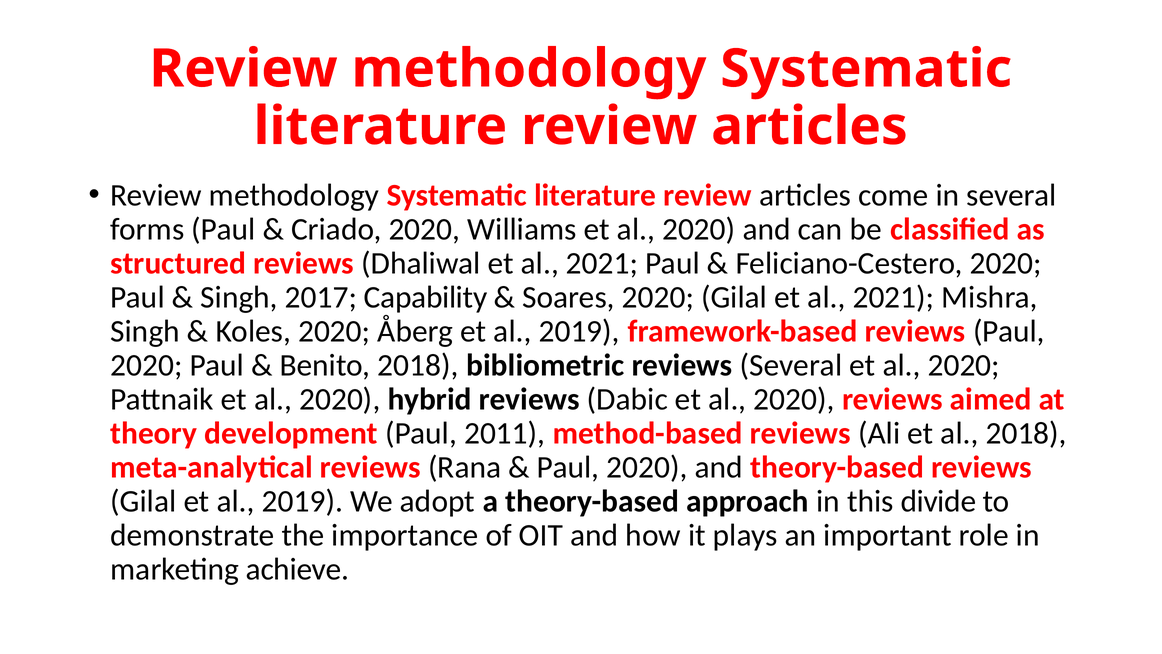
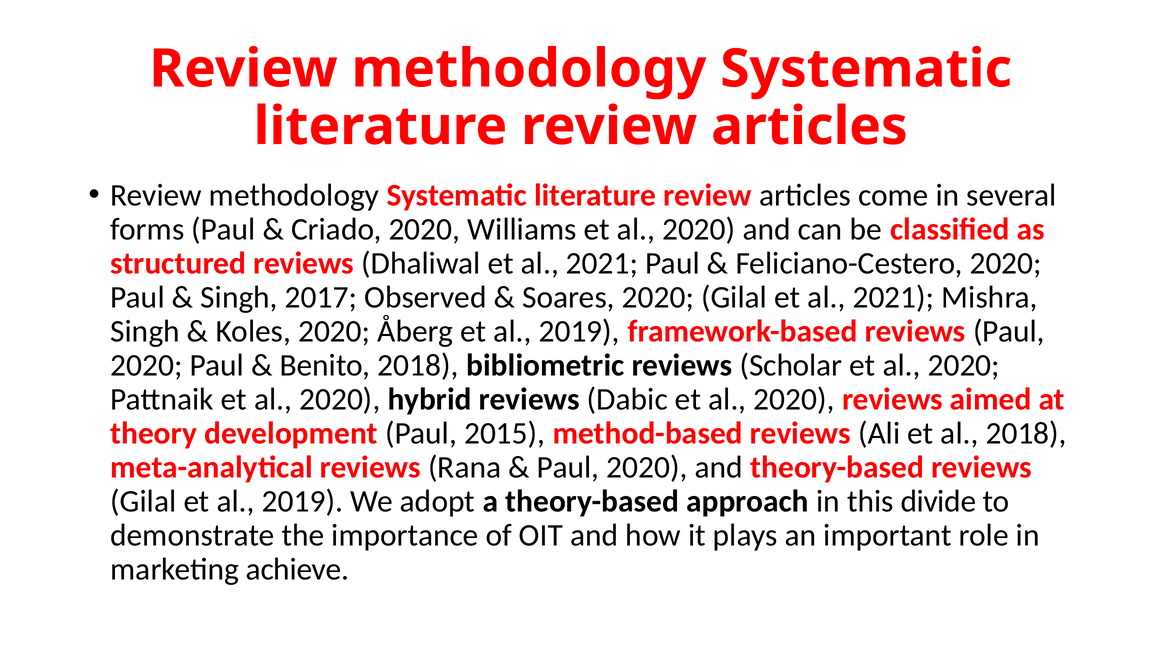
Capability: Capability -> Observed
reviews Several: Several -> Scholar
2011: 2011 -> 2015
